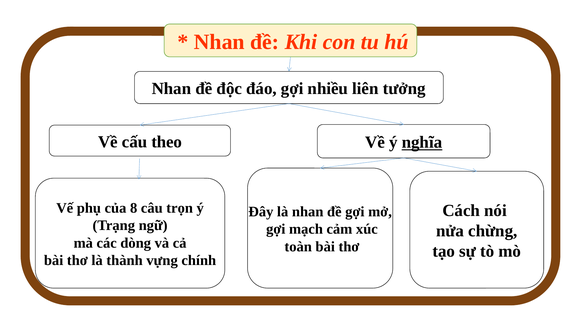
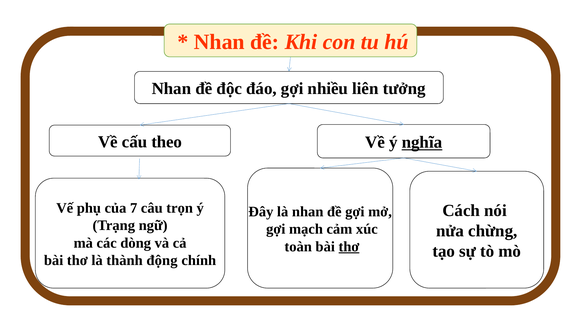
8: 8 -> 7
thơ at (349, 246) underline: none -> present
vựng: vựng -> động
